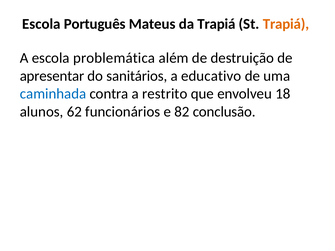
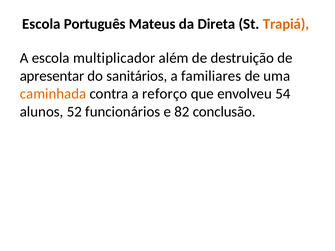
da Trapiá: Trapiá -> Direta
problemática: problemática -> multiplicador
educativo: educativo -> familiares
caminhada colour: blue -> orange
restrito: restrito -> reforço
18: 18 -> 54
62: 62 -> 52
